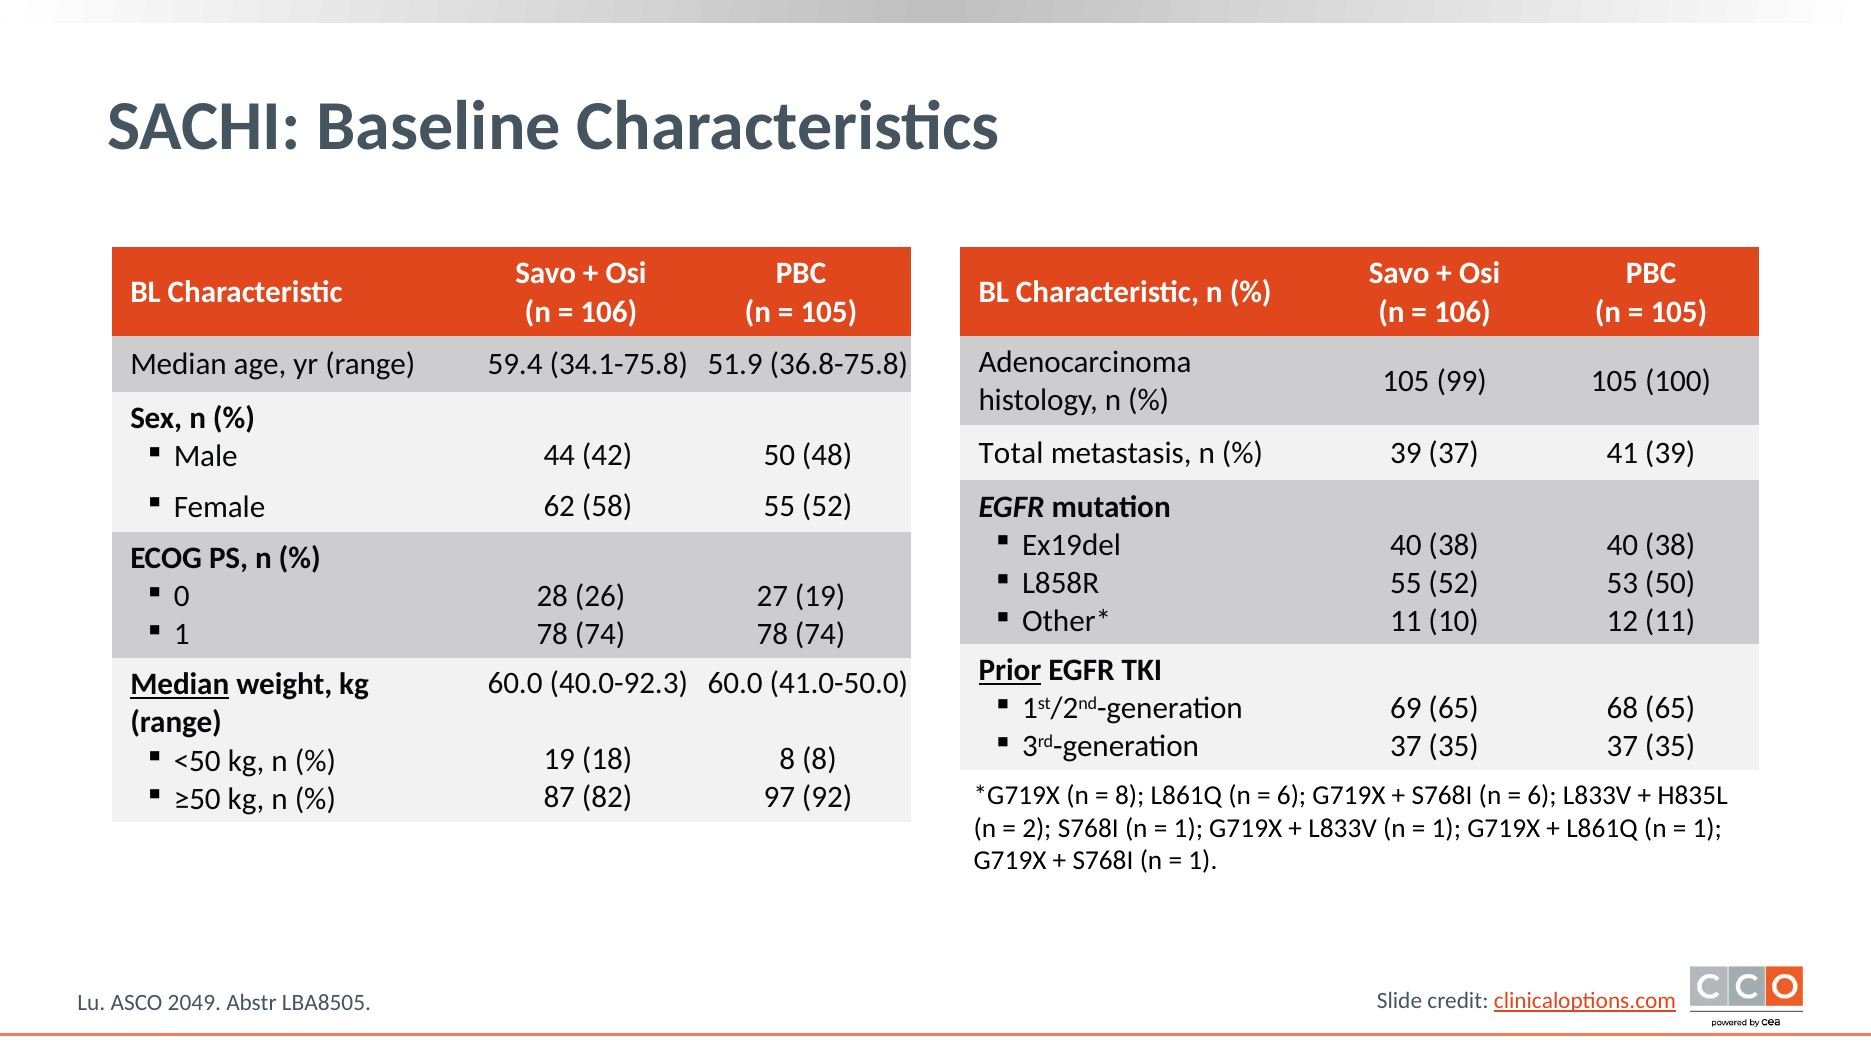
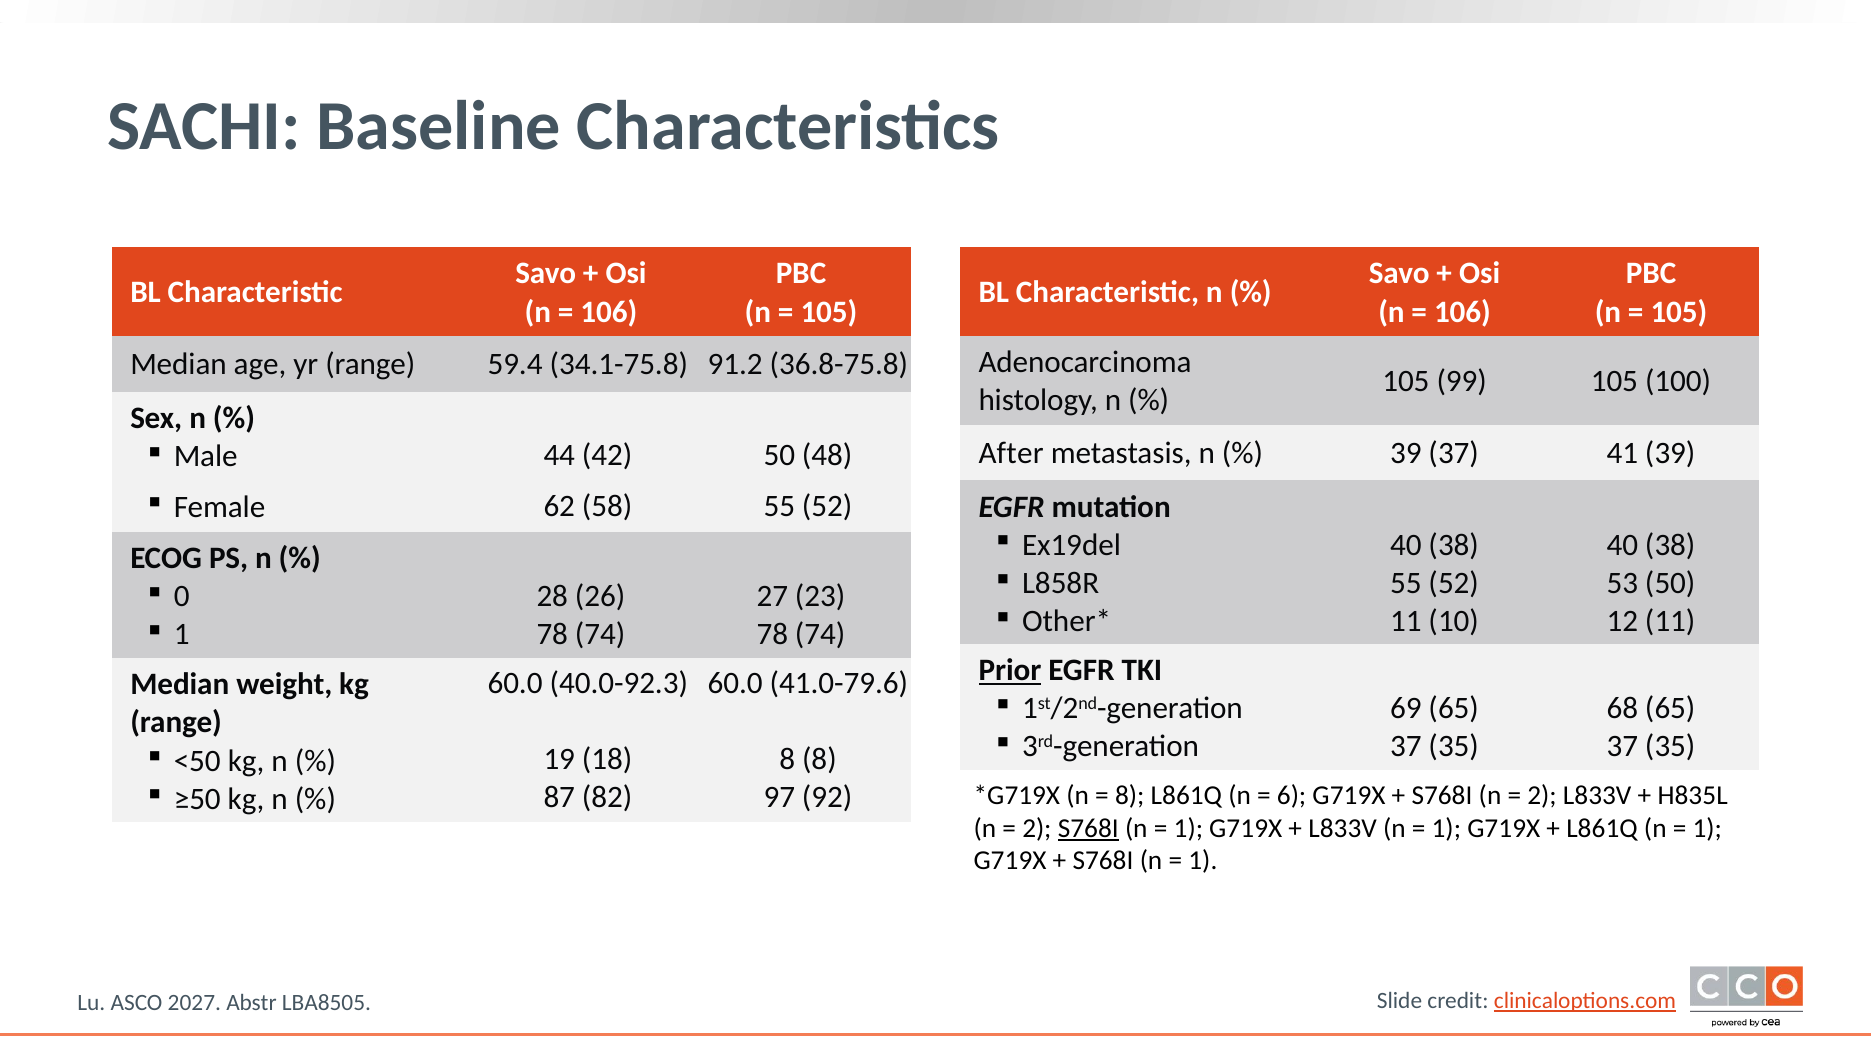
51.9: 51.9 -> 91.2
Total: Total -> After
27 19: 19 -> 23
41.0-50.0: 41.0-50.0 -> 41.0-79.6
Median at (180, 685) underline: present -> none
6 at (1542, 796): 6 -> 2
S768I at (1088, 829) underline: none -> present
2049: 2049 -> 2027
